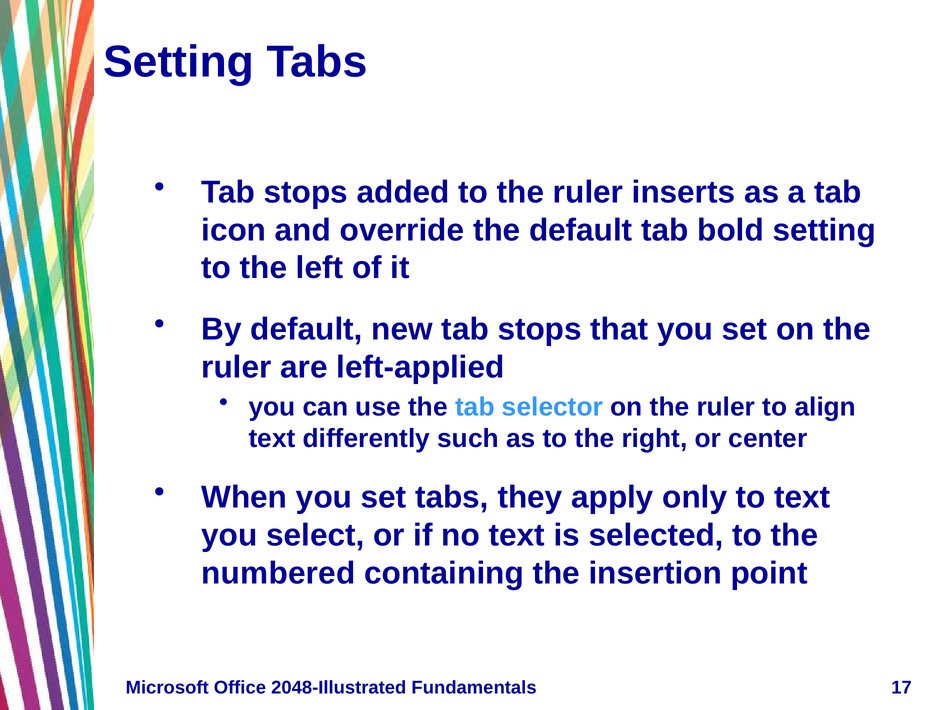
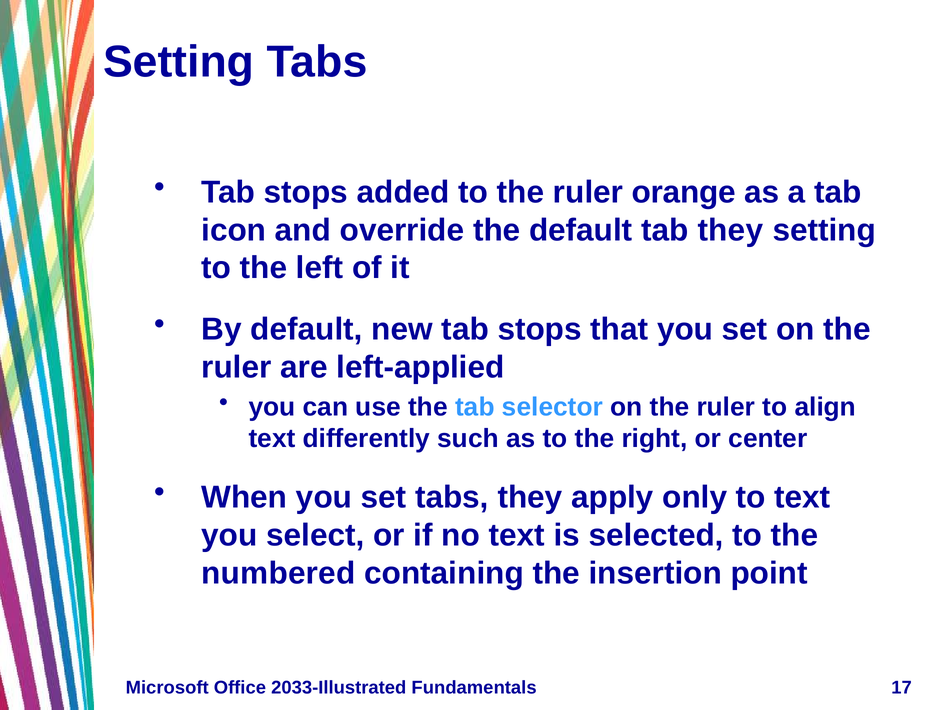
inserts: inserts -> orange
tab bold: bold -> they
2048-Illustrated: 2048-Illustrated -> 2033-Illustrated
